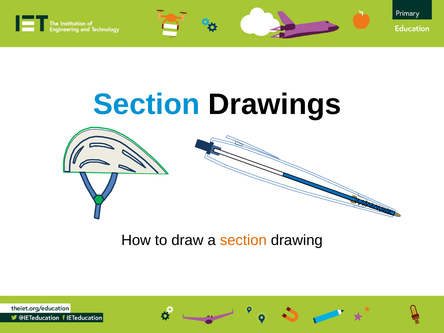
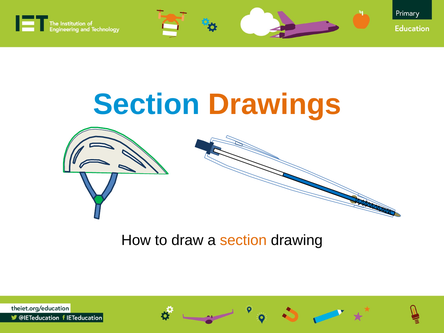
Drawings colour: black -> orange
